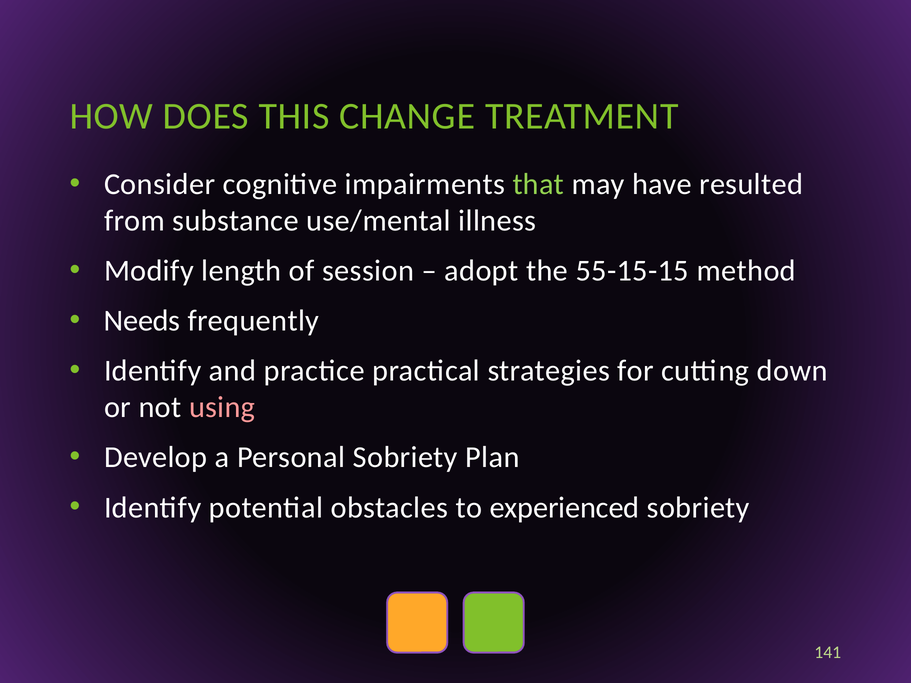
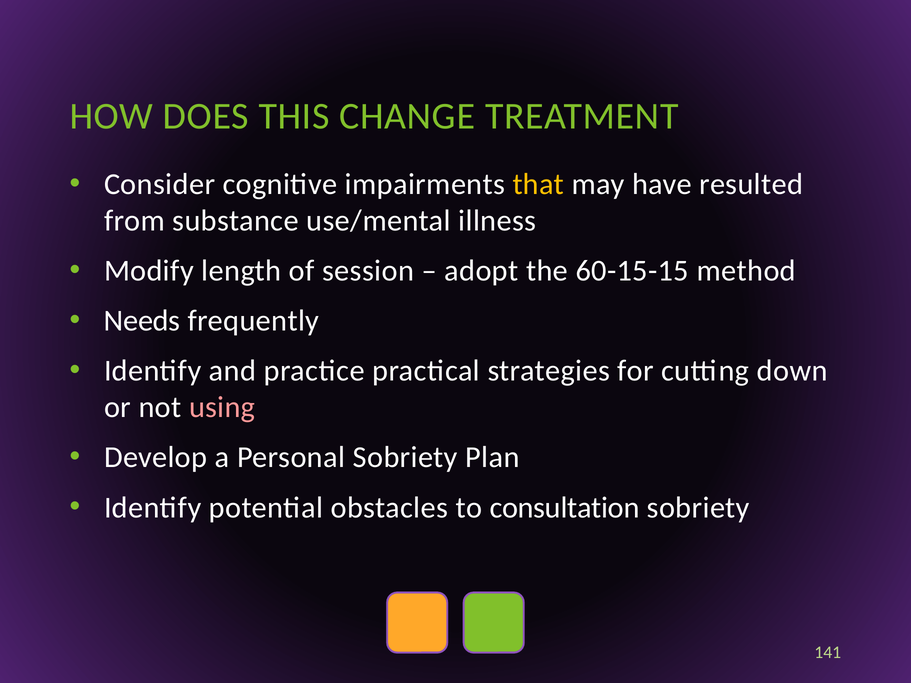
that colour: light green -> yellow
55-15-15: 55-15-15 -> 60-15-15
experienced: experienced -> consultation
